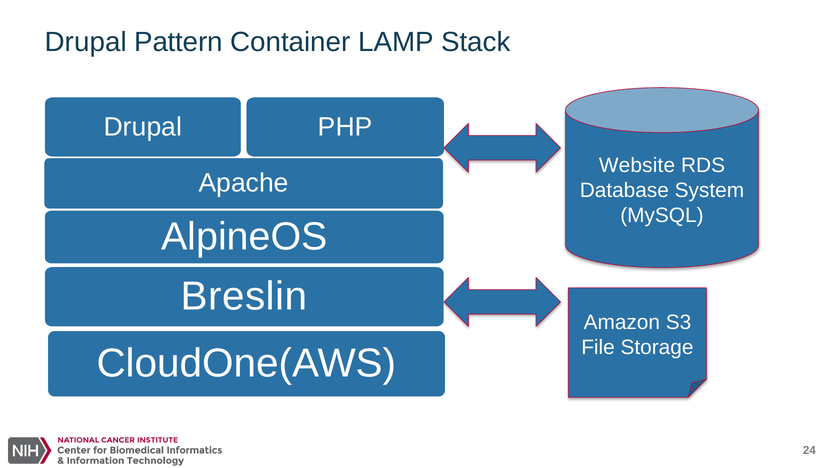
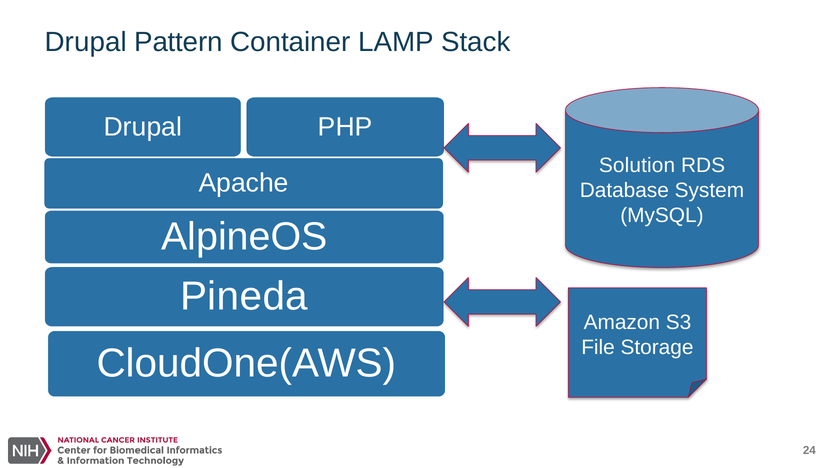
Website: Website -> Solution
Breslin: Breslin -> Pineda
